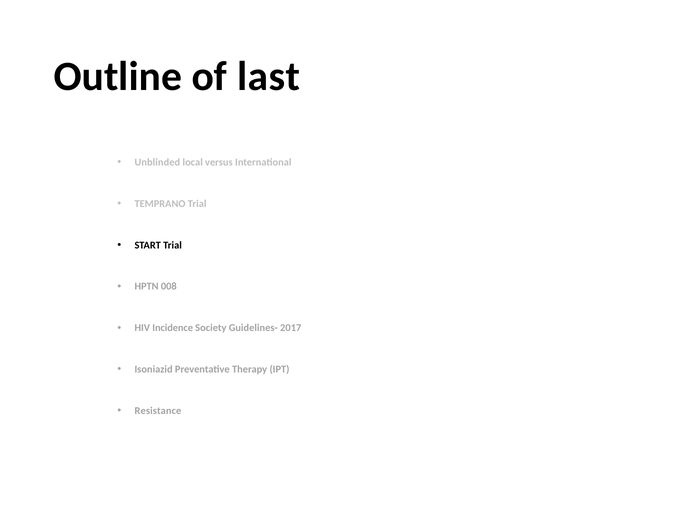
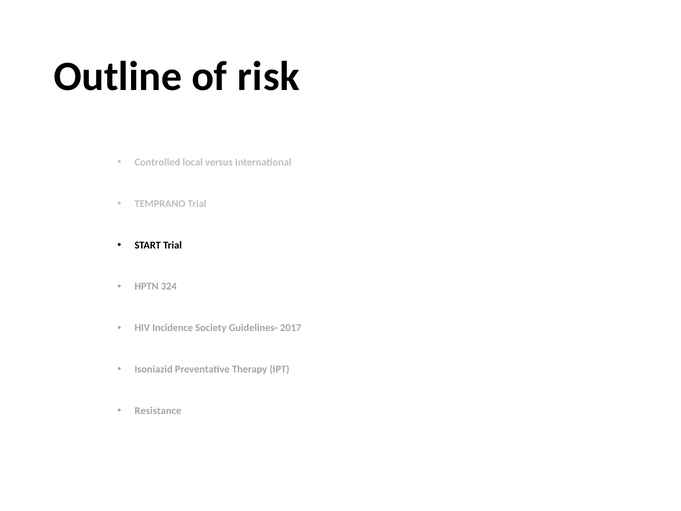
last: last -> risk
Unblinded: Unblinded -> Controlled
008: 008 -> 324
